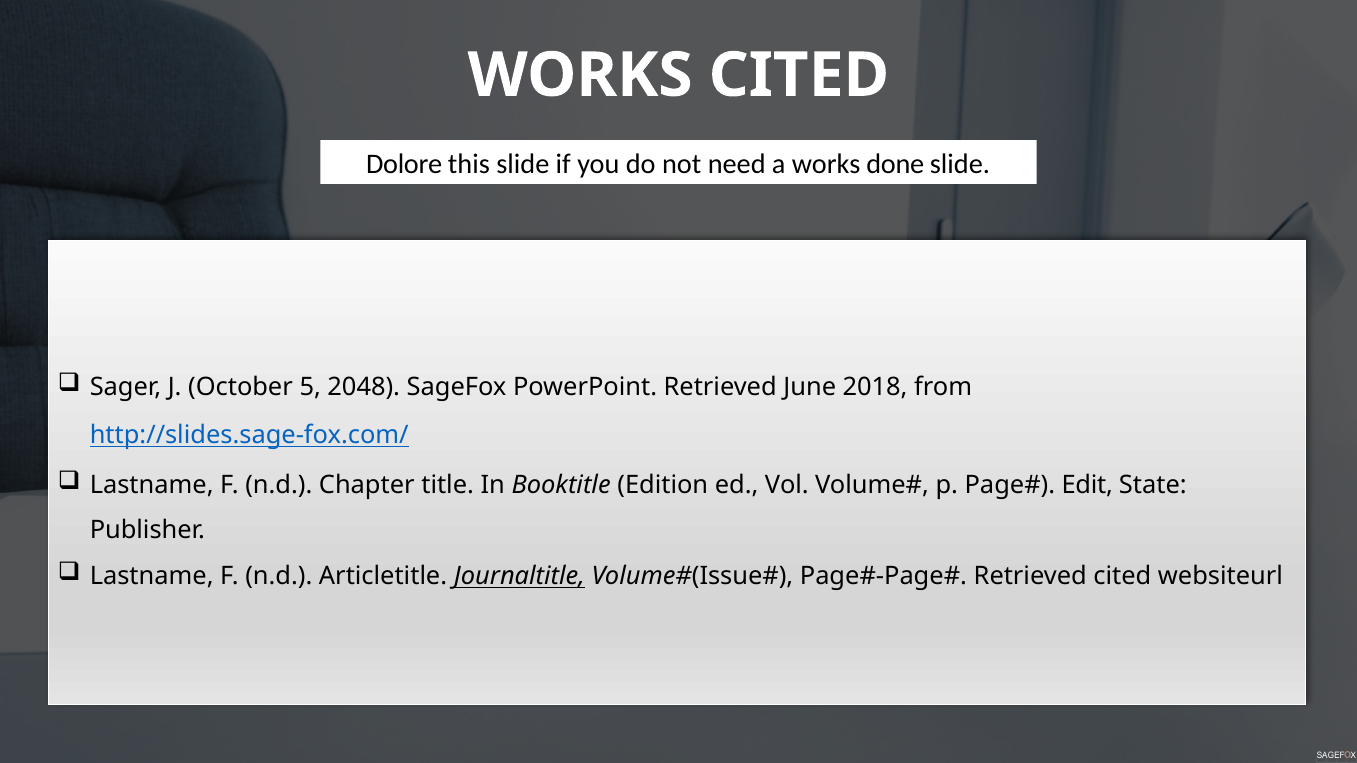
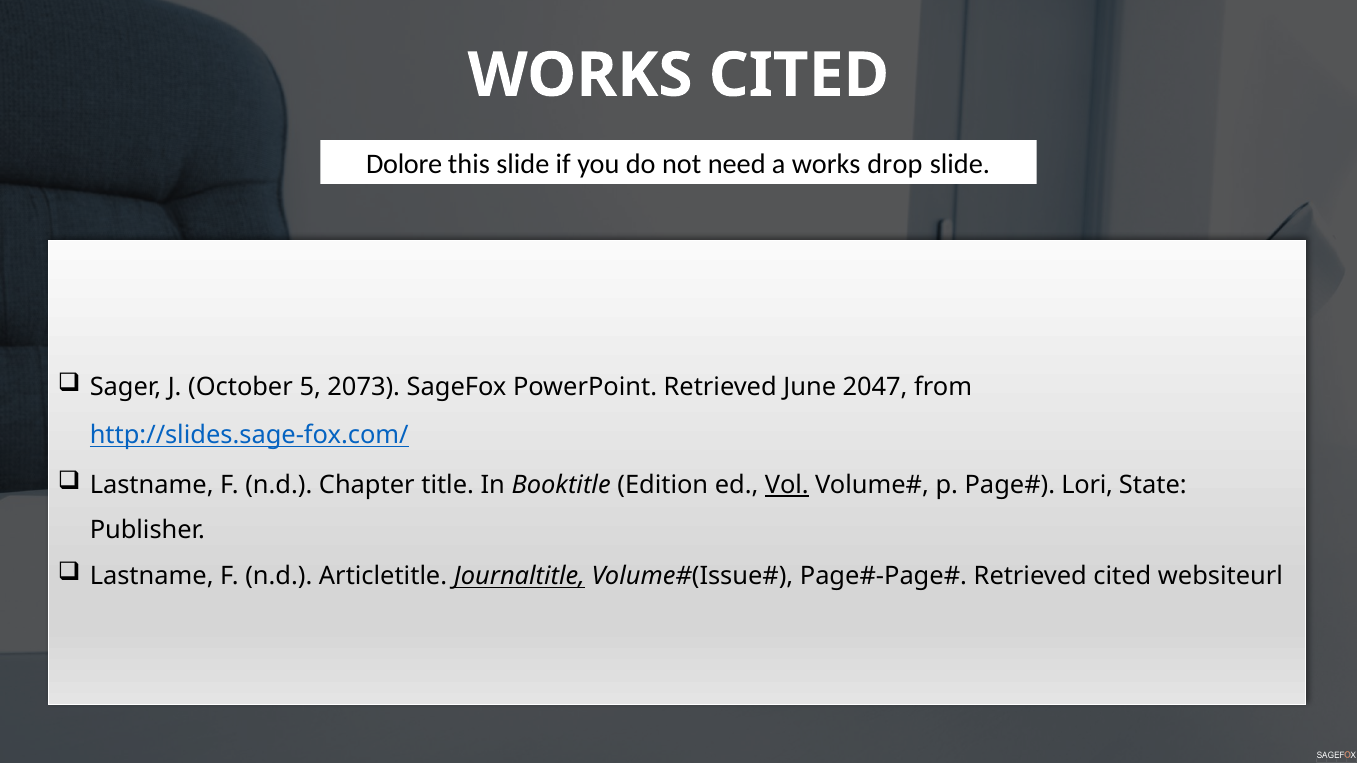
done: done -> drop
2048: 2048 -> 2073
2018: 2018 -> 2047
Vol underline: none -> present
Edit: Edit -> Lori
